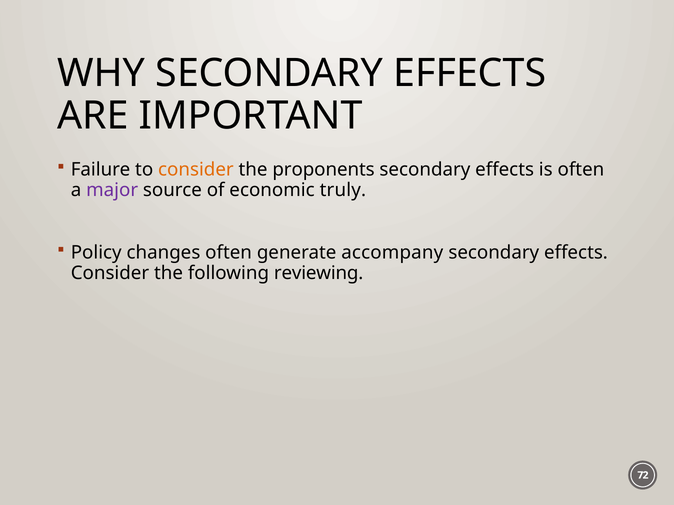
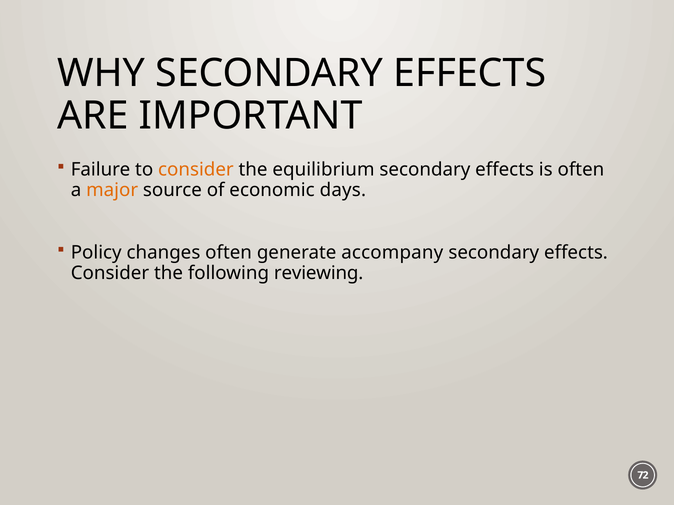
proponents: proponents -> equilibrium
major colour: purple -> orange
truly: truly -> days
